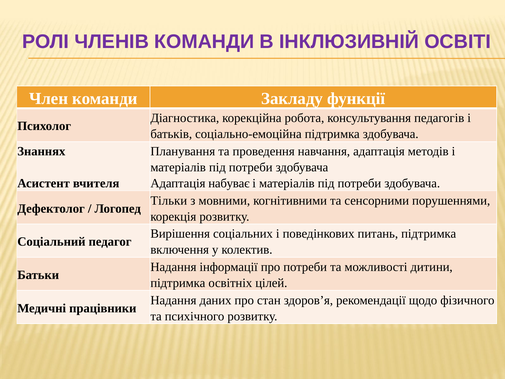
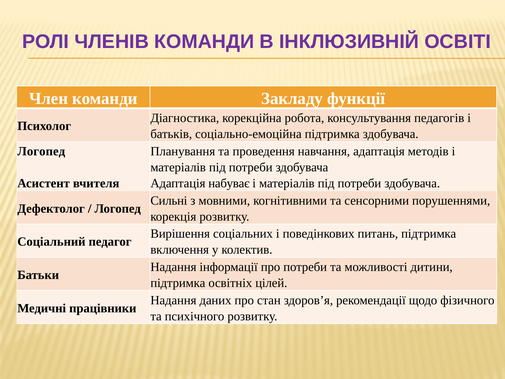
Знаннях at (41, 151): Знаннях -> Логопед
Тільки: Тільки -> Сильні
